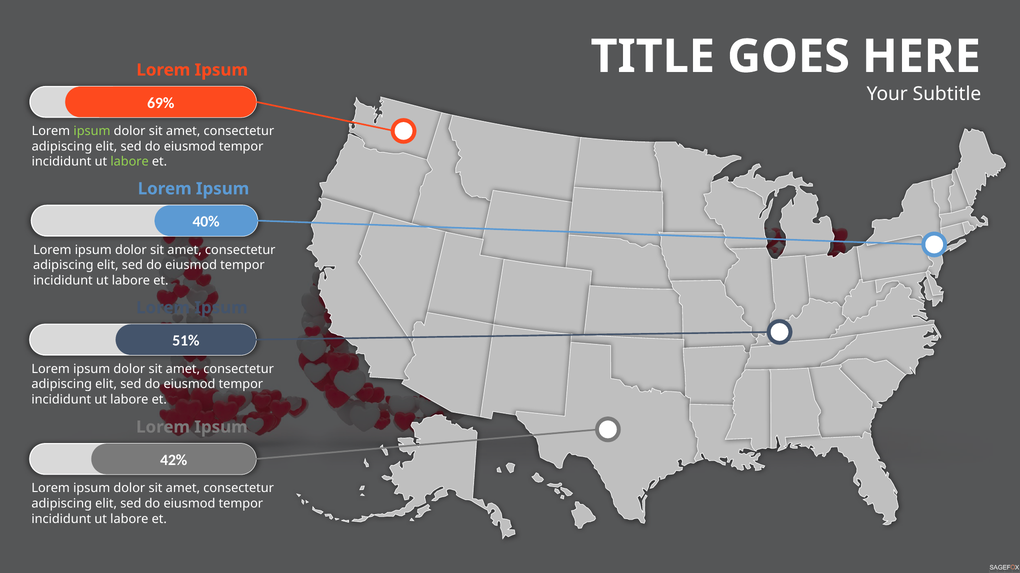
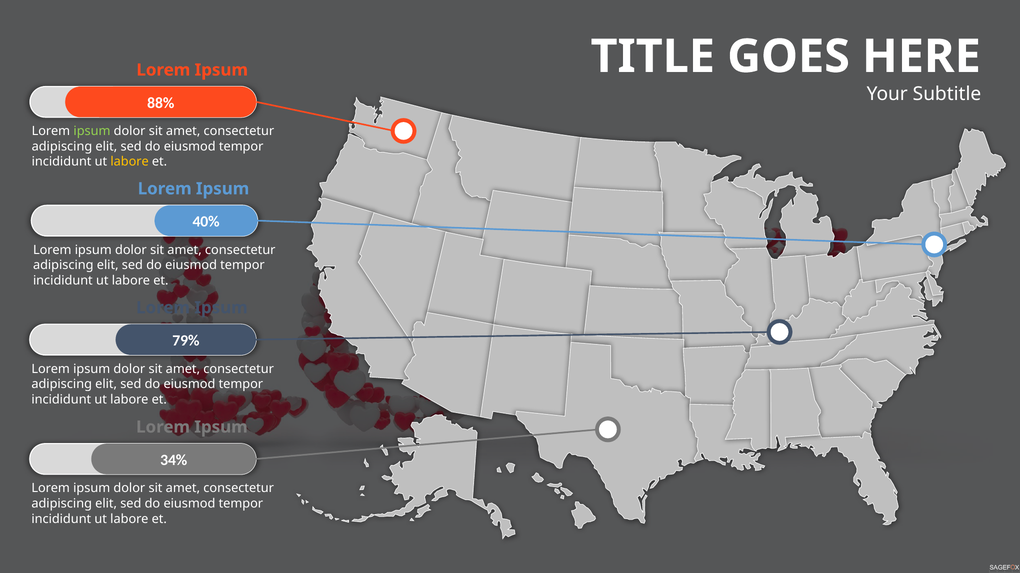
69%: 69% -> 88%
labore at (130, 162) colour: light green -> yellow
51%: 51% -> 79%
42%: 42% -> 34%
